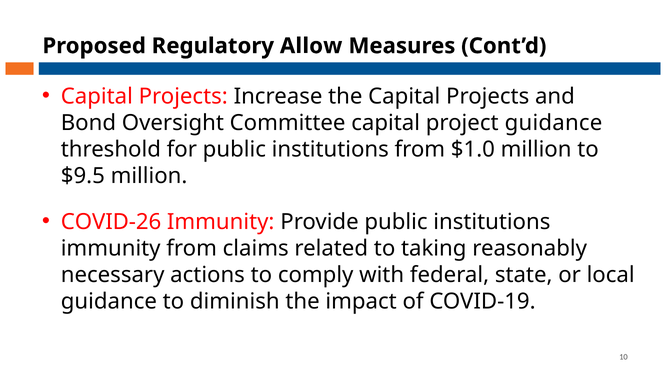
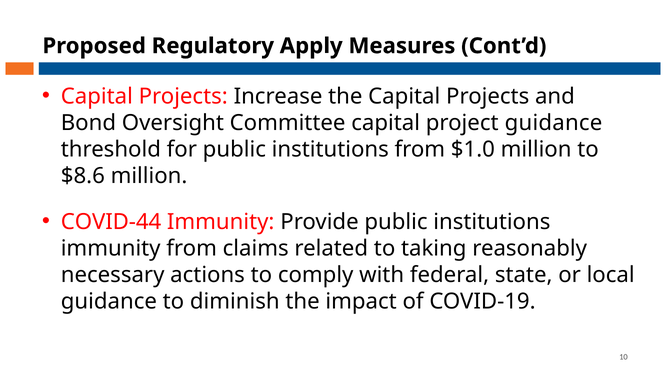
Allow: Allow -> Apply
$9.5: $9.5 -> $8.6
COVID-26: COVID-26 -> COVID-44
